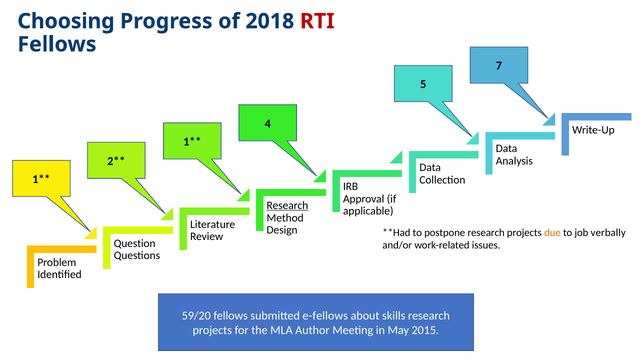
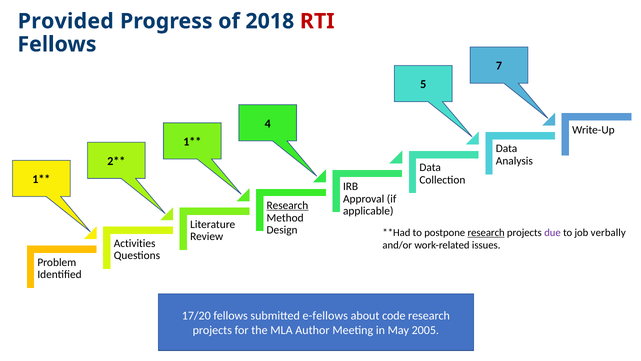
Choosing: Choosing -> Provided
research at (486, 232) underline: none -> present
due colour: orange -> purple
Question: Question -> Activities
59/20: 59/20 -> 17/20
skills: skills -> code
2015: 2015 -> 2005
